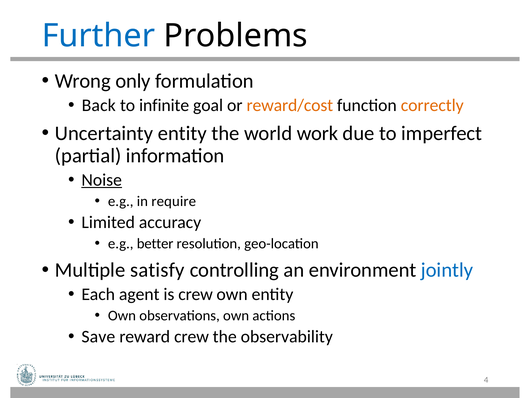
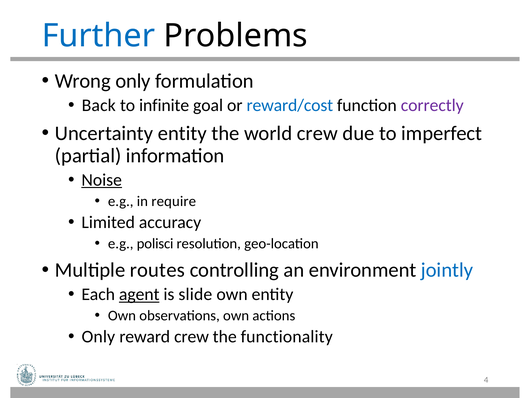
reward/cost colour: orange -> blue
correctly colour: orange -> purple
world work: work -> crew
better: better -> polisci
satisfy: satisfy -> routes
agent underline: none -> present
is crew: crew -> slide
Save at (98, 336): Save -> Only
observability: observability -> functionality
